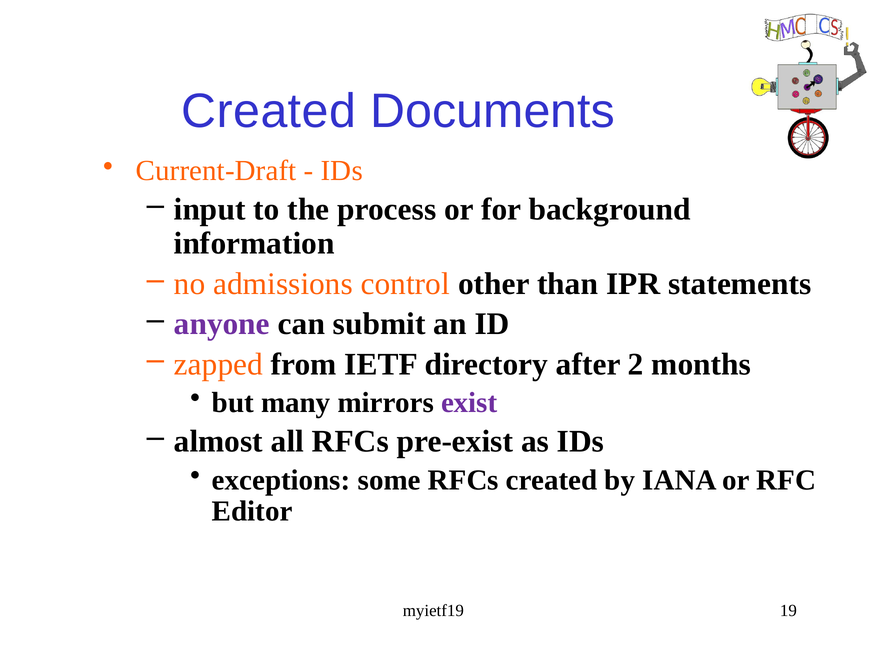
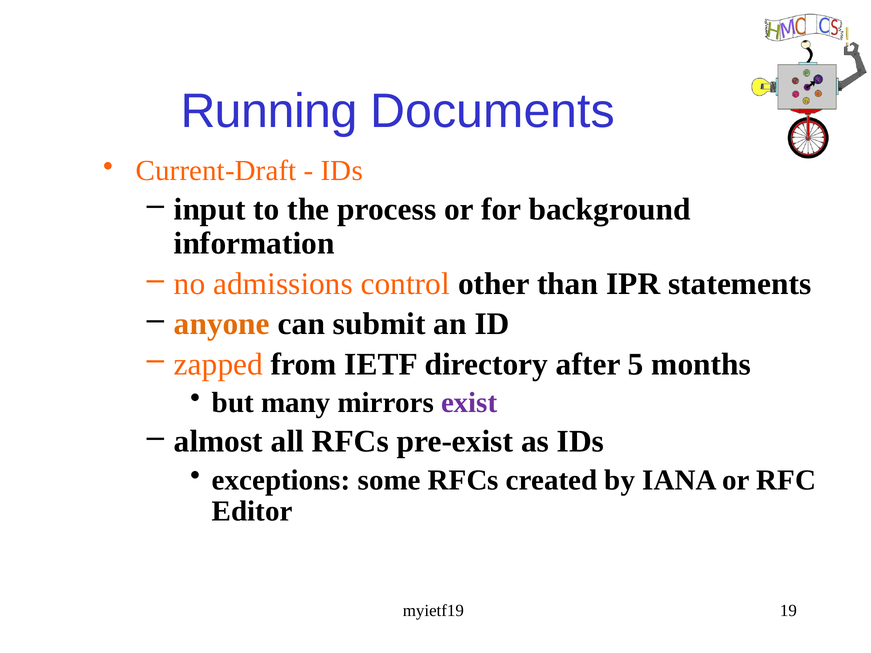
Created at (269, 111): Created -> Running
anyone colour: purple -> orange
2: 2 -> 5
